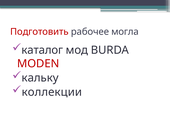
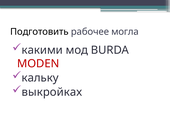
Подготовить colour: red -> black
каталог: каталог -> какими
коллекции: коллекции -> выкройках
